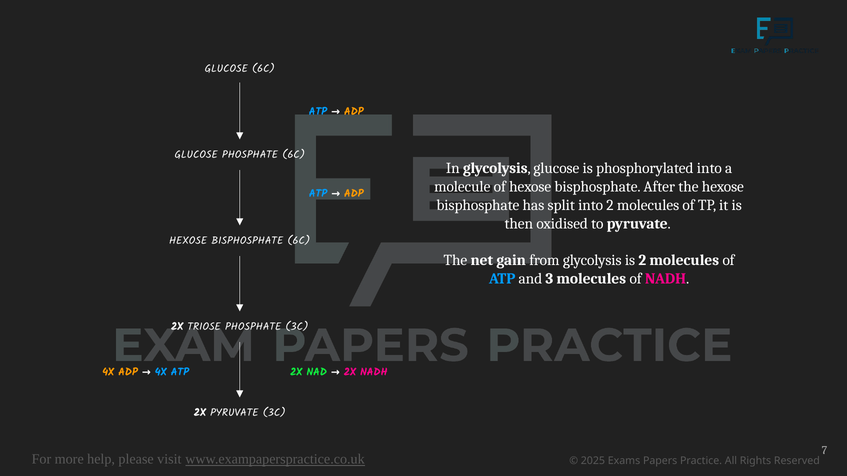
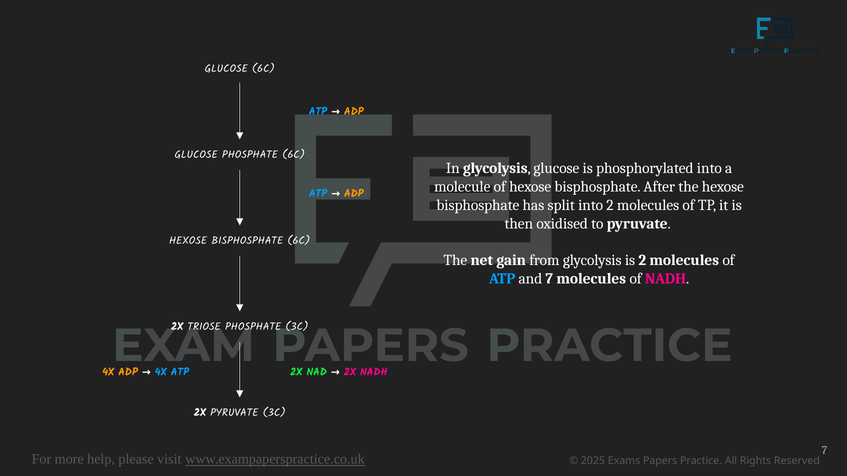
and 3: 3 -> 7
